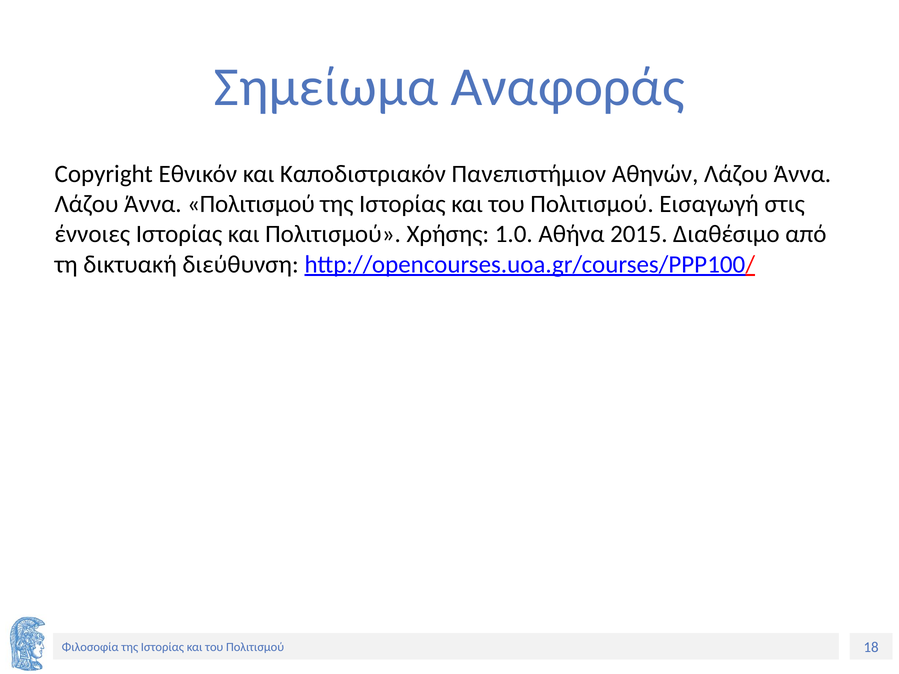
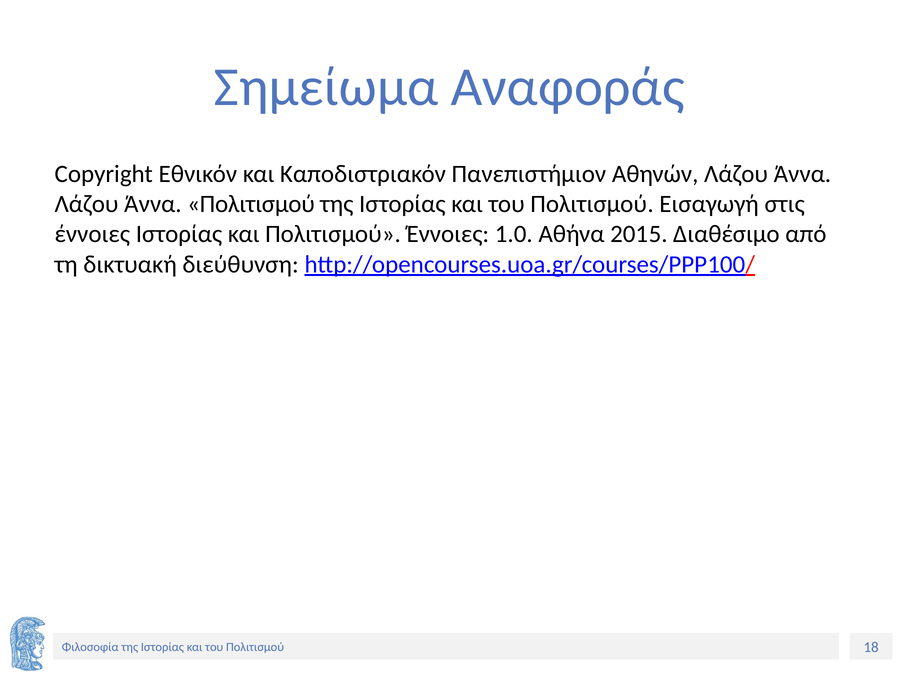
Πολιτισμού Χρήσης: Χρήσης -> Έννοιες
